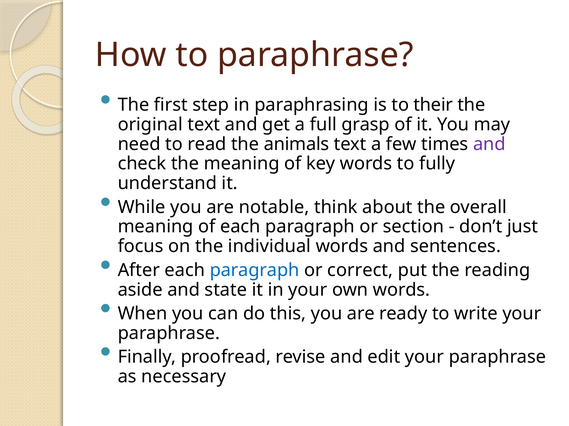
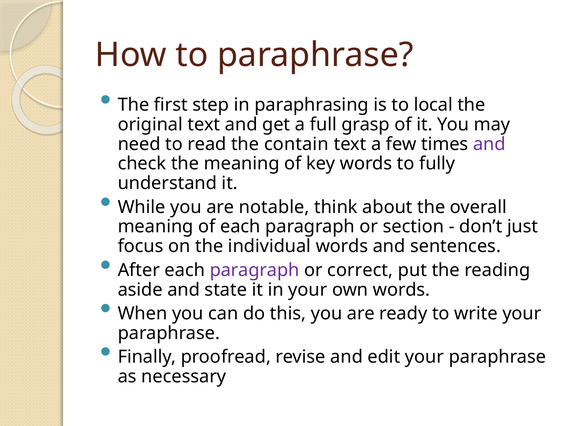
their: their -> local
animals: animals -> contain
paragraph at (255, 271) colour: blue -> purple
